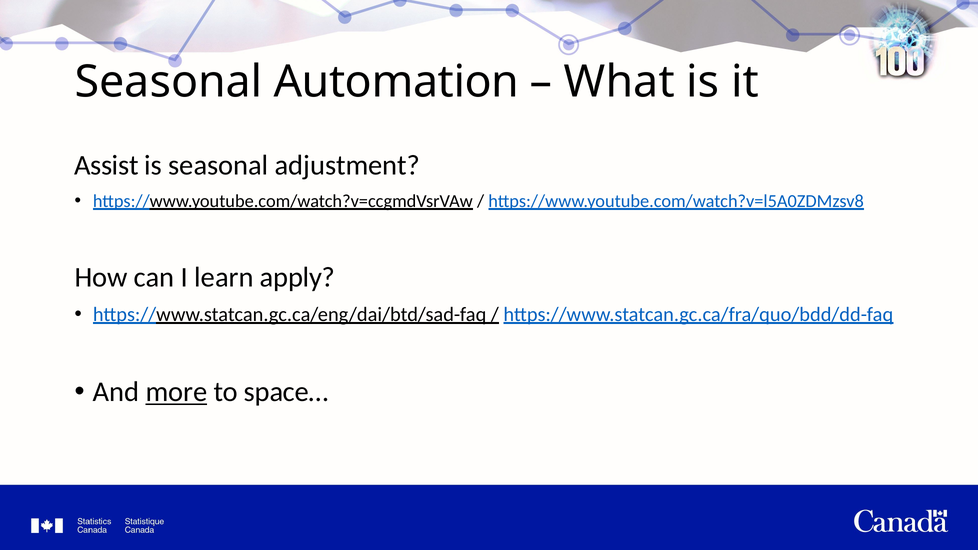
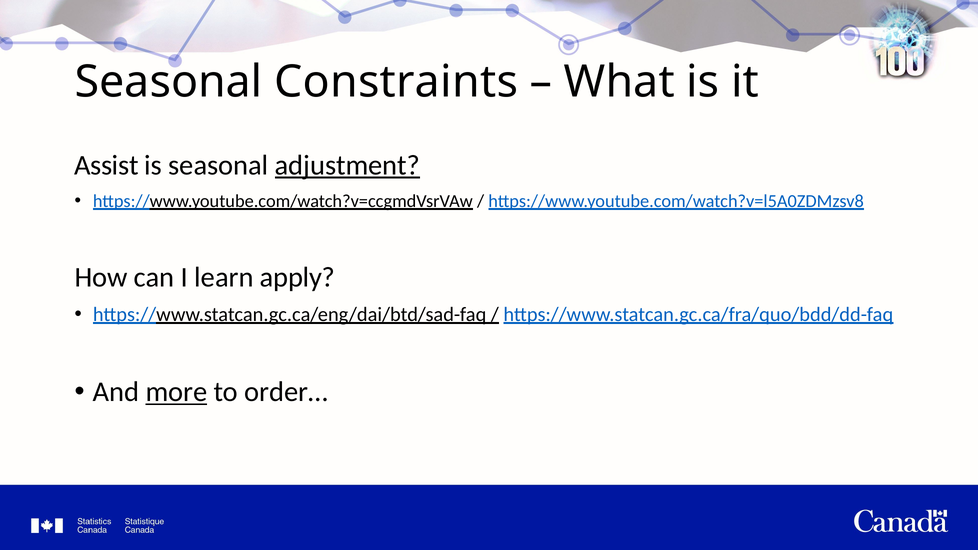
Automation: Automation -> Constraints
adjustment underline: none -> present
space…: space… -> order…
